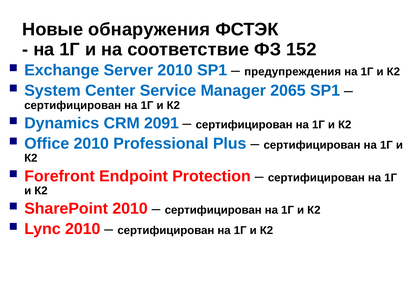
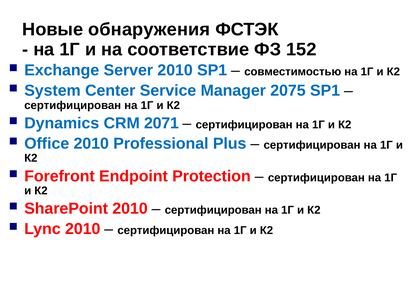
предупреждения: предупреждения -> совместимостью
2065: 2065 -> 2075
2091: 2091 -> 2071
